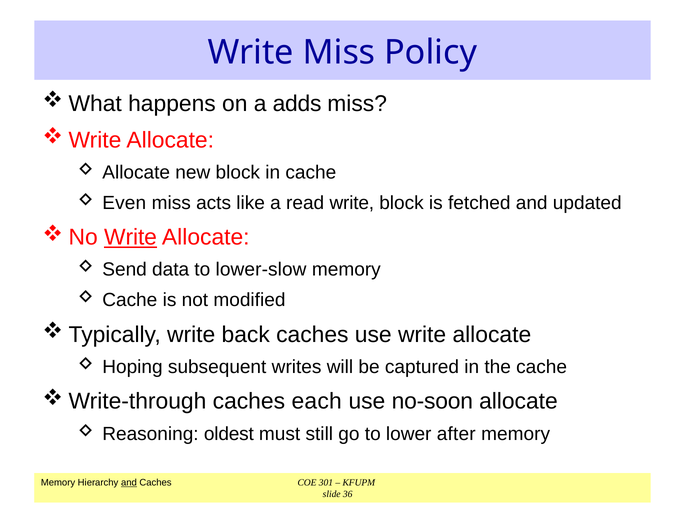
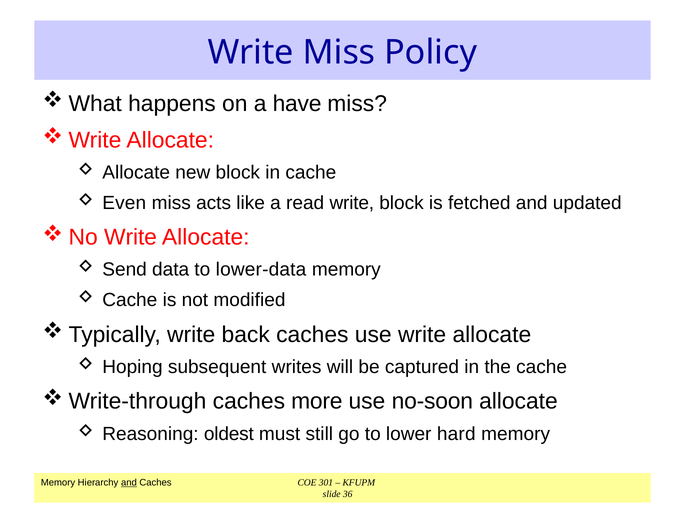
adds: adds -> have
Write at (131, 238) underline: present -> none
lower-slow: lower-slow -> lower-data
each: each -> more
after: after -> hard
